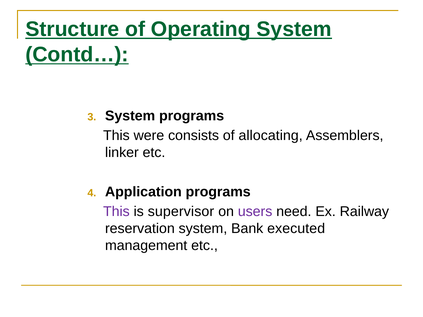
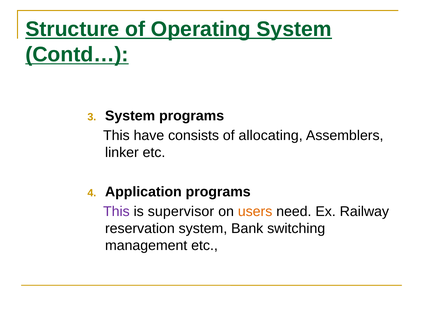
were: were -> have
users colour: purple -> orange
executed: executed -> switching
